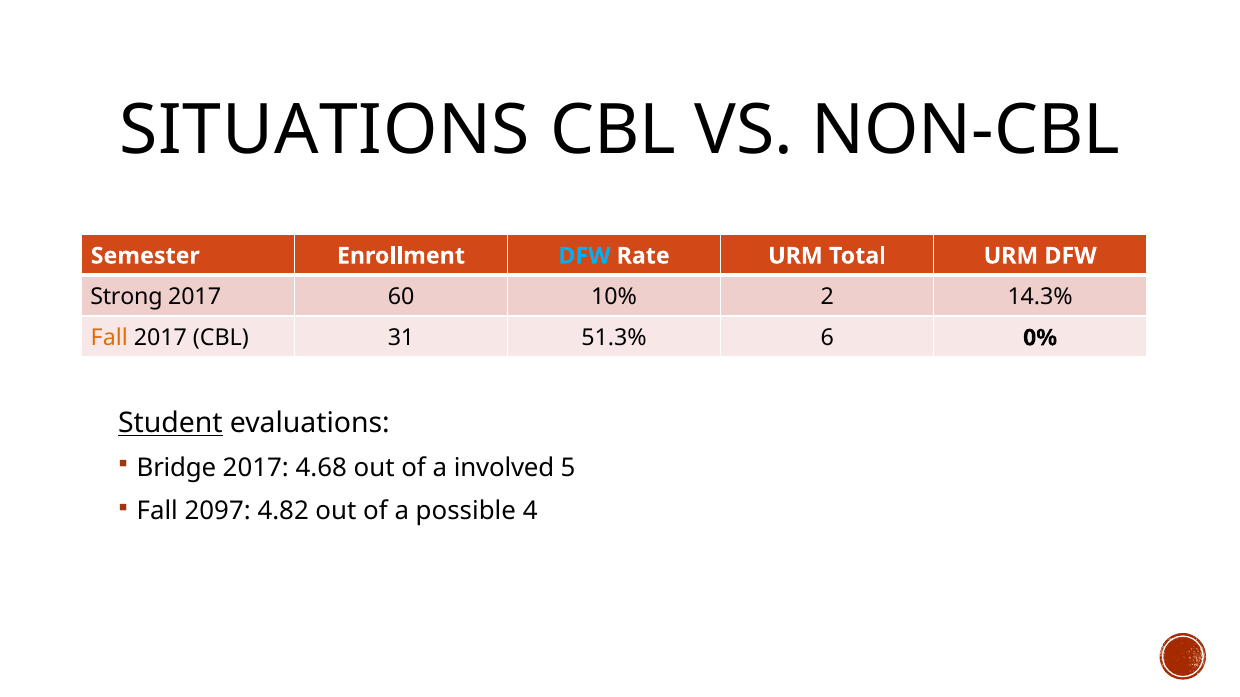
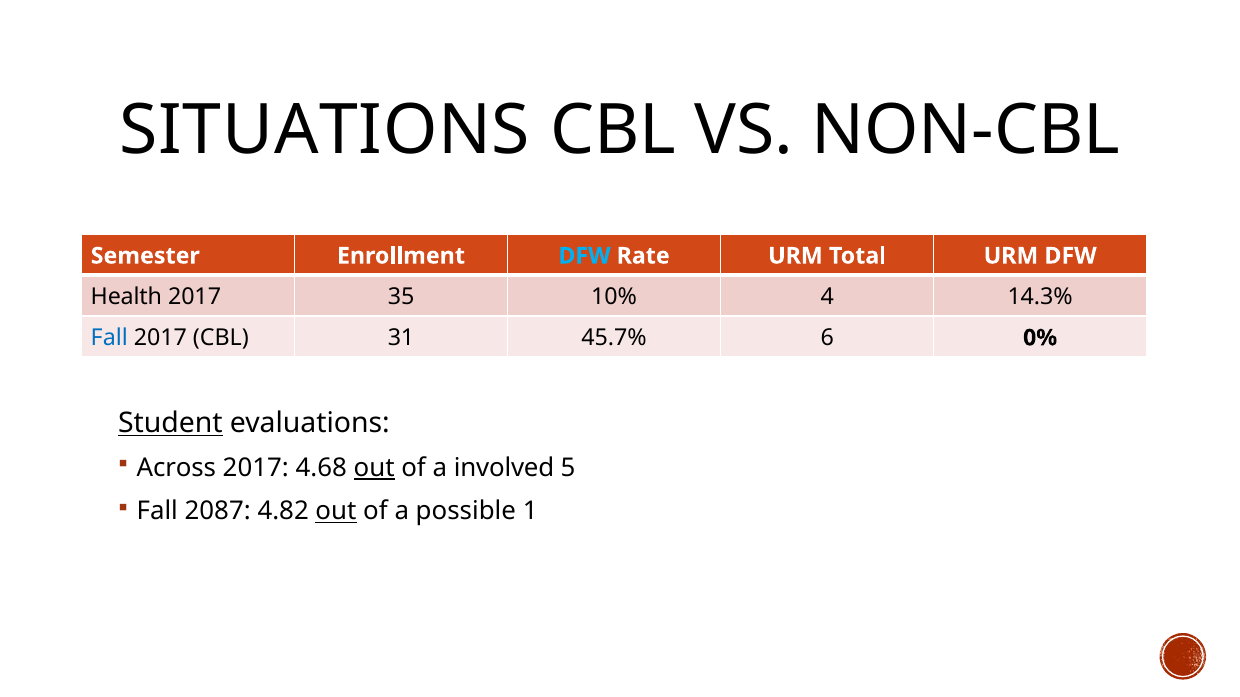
Strong: Strong -> Health
60: 60 -> 35
2: 2 -> 4
Fall at (109, 338) colour: orange -> blue
51.3%: 51.3% -> 45.7%
Bridge: Bridge -> Across
out at (374, 468) underline: none -> present
2097: 2097 -> 2087
out at (336, 512) underline: none -> present
4: 4 -> 1
